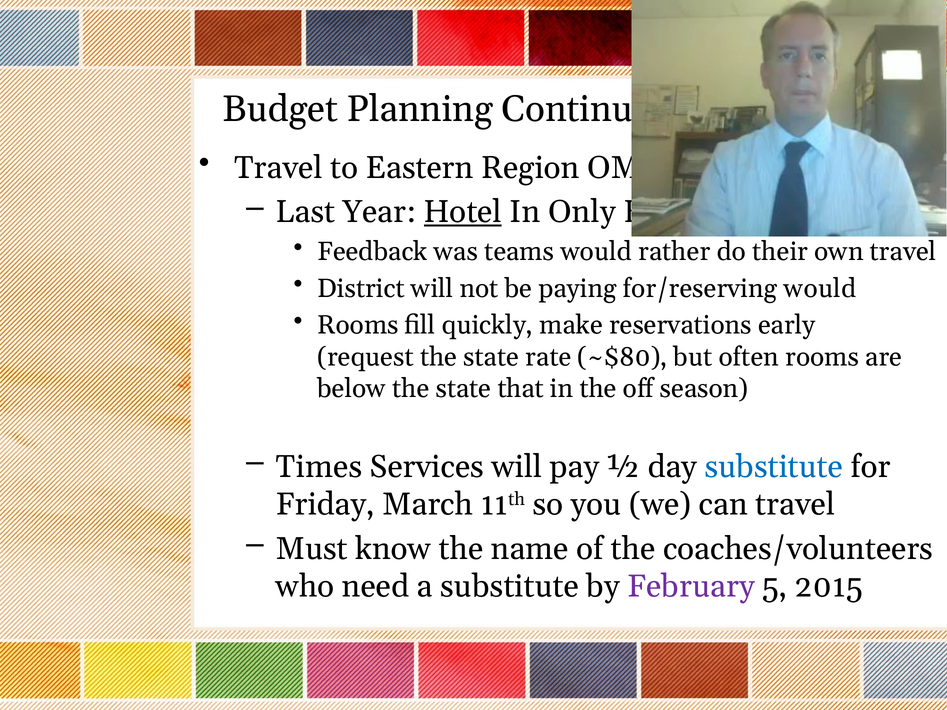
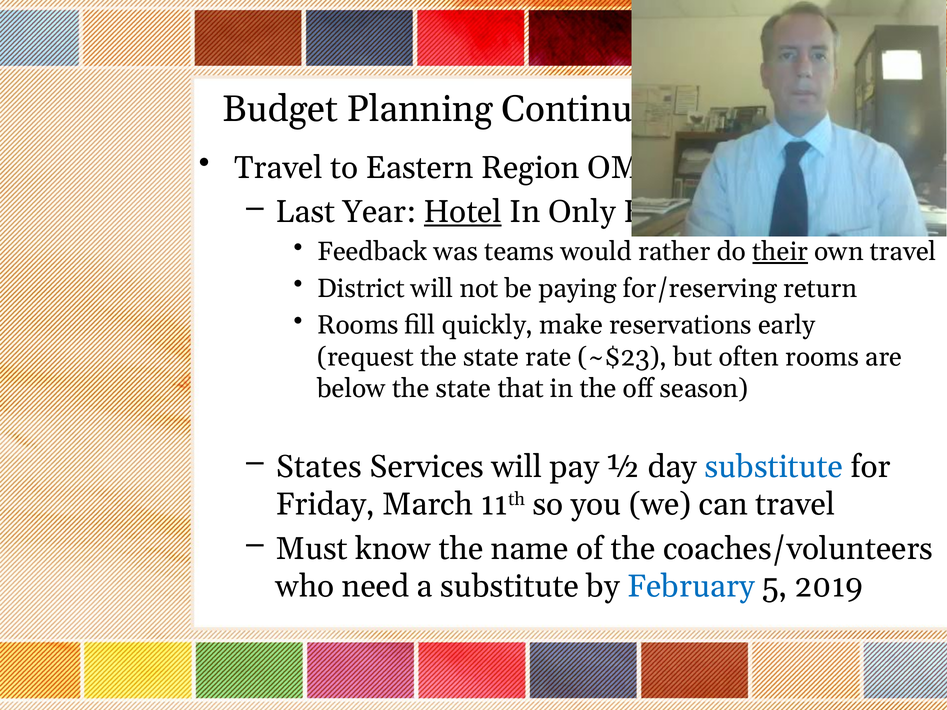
their underline: none -> present
for/reserving would: would -> return
~$80: ~$80 -> ~$23
Times: Times -> States
February colour: purple -> blue
2015: 2015 -> 2019
